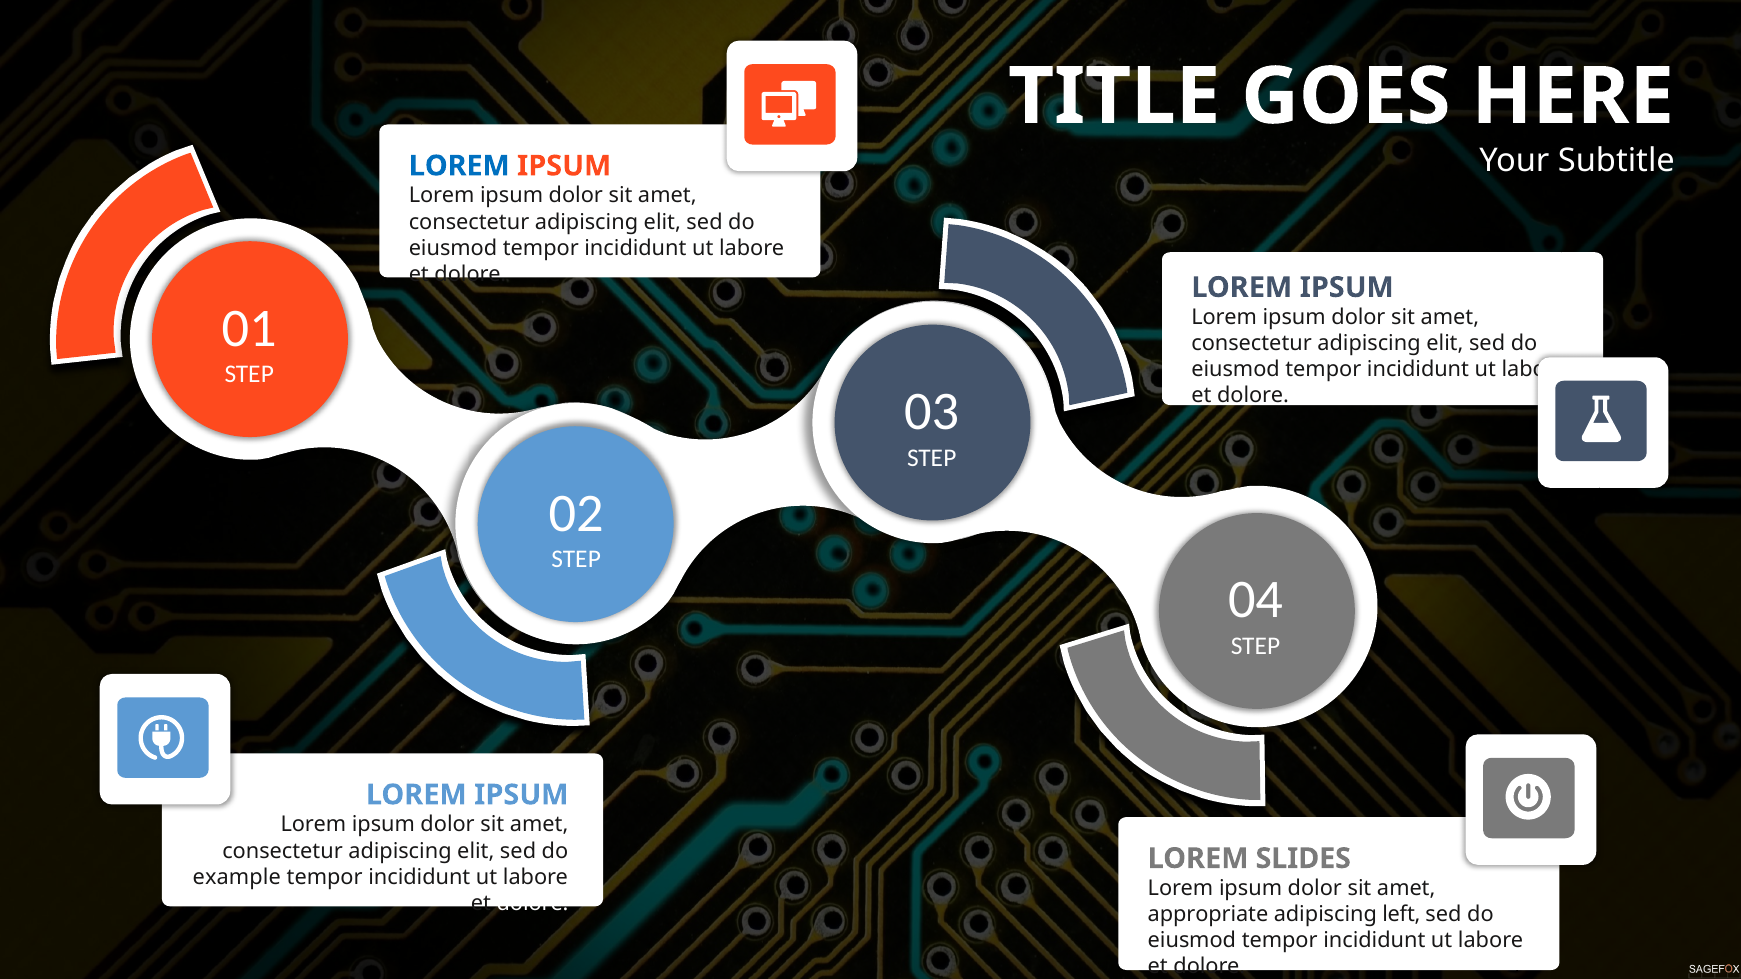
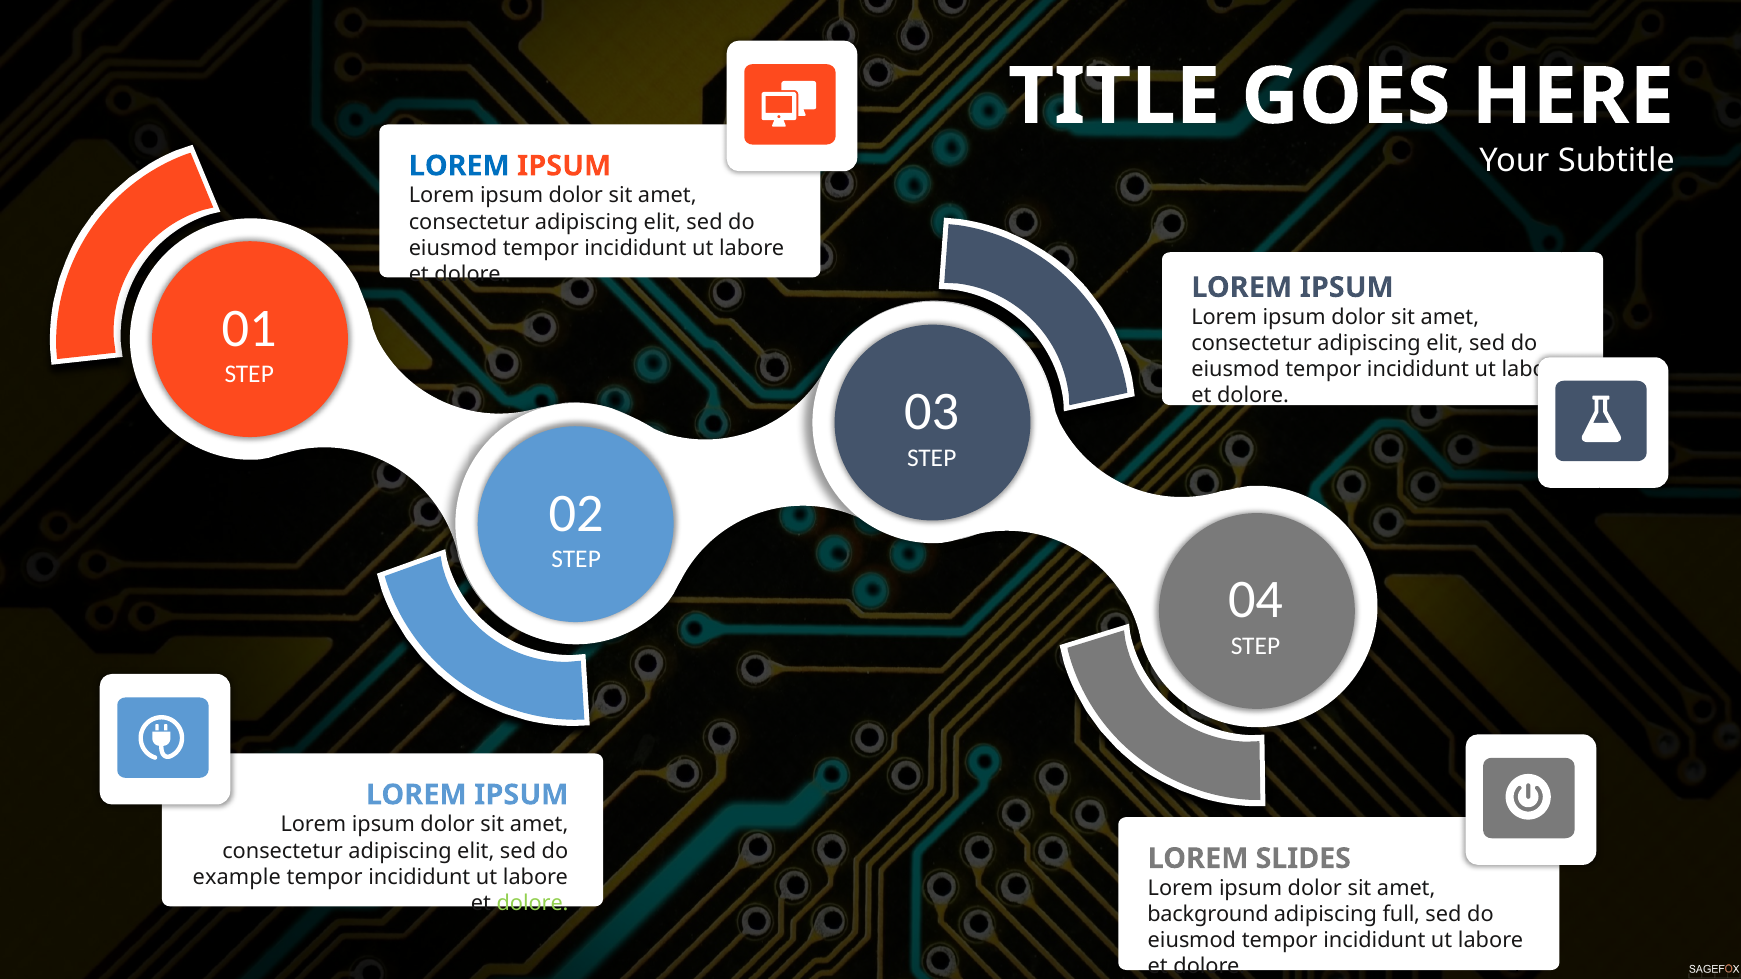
dolore at (533, 903) colour: white -> light green
appropriate: appropriate -> background
left: left -> full
